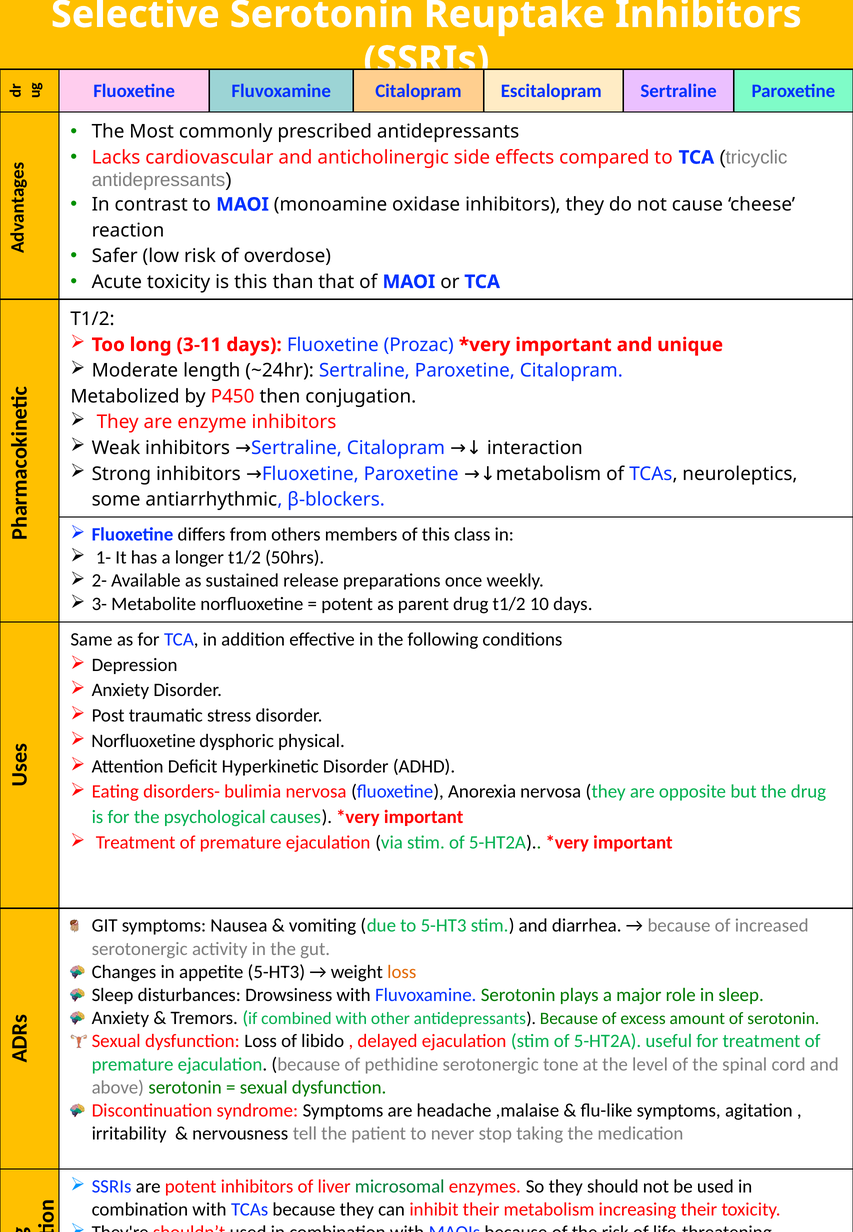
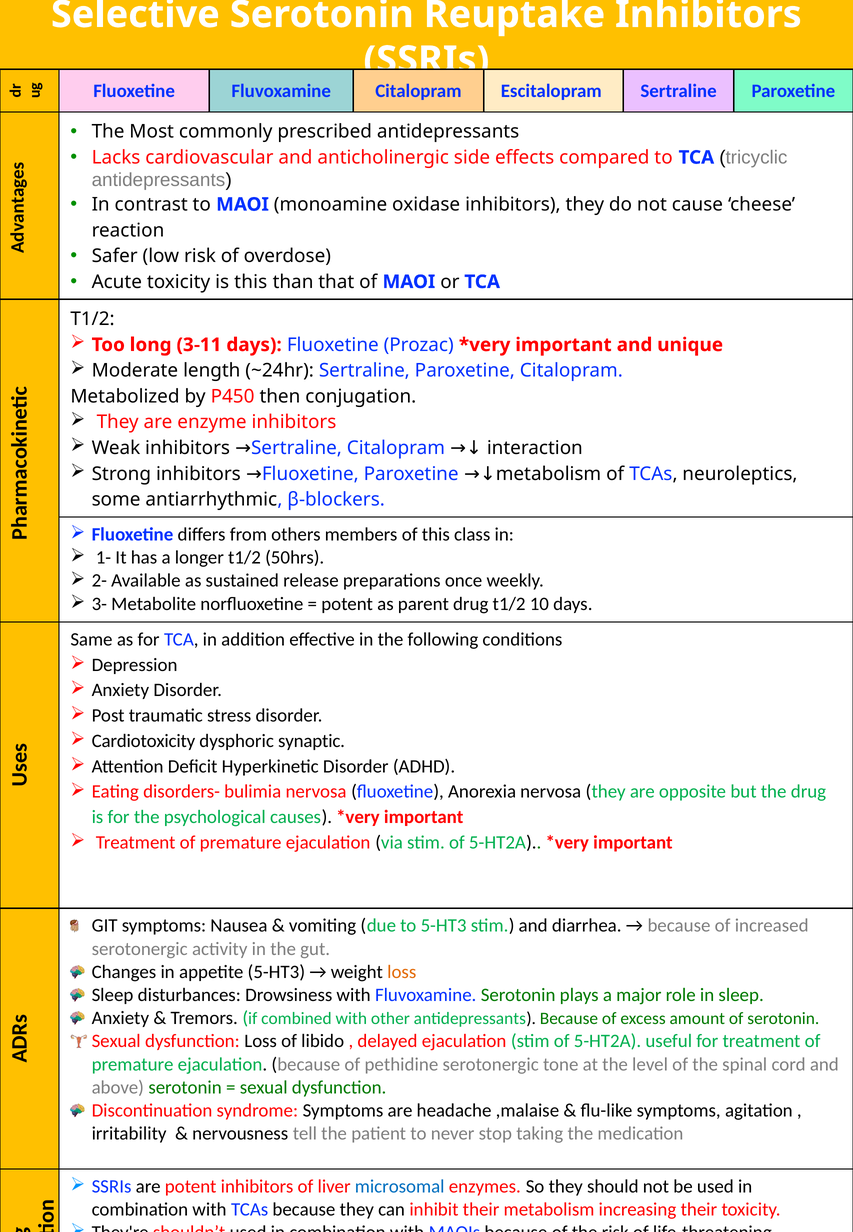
Norfluoxetine at (143, 741): Norfluoxetine -> Cardiotoxicity
physical: physical -> synaptic
microsomal colour: green -> blue
